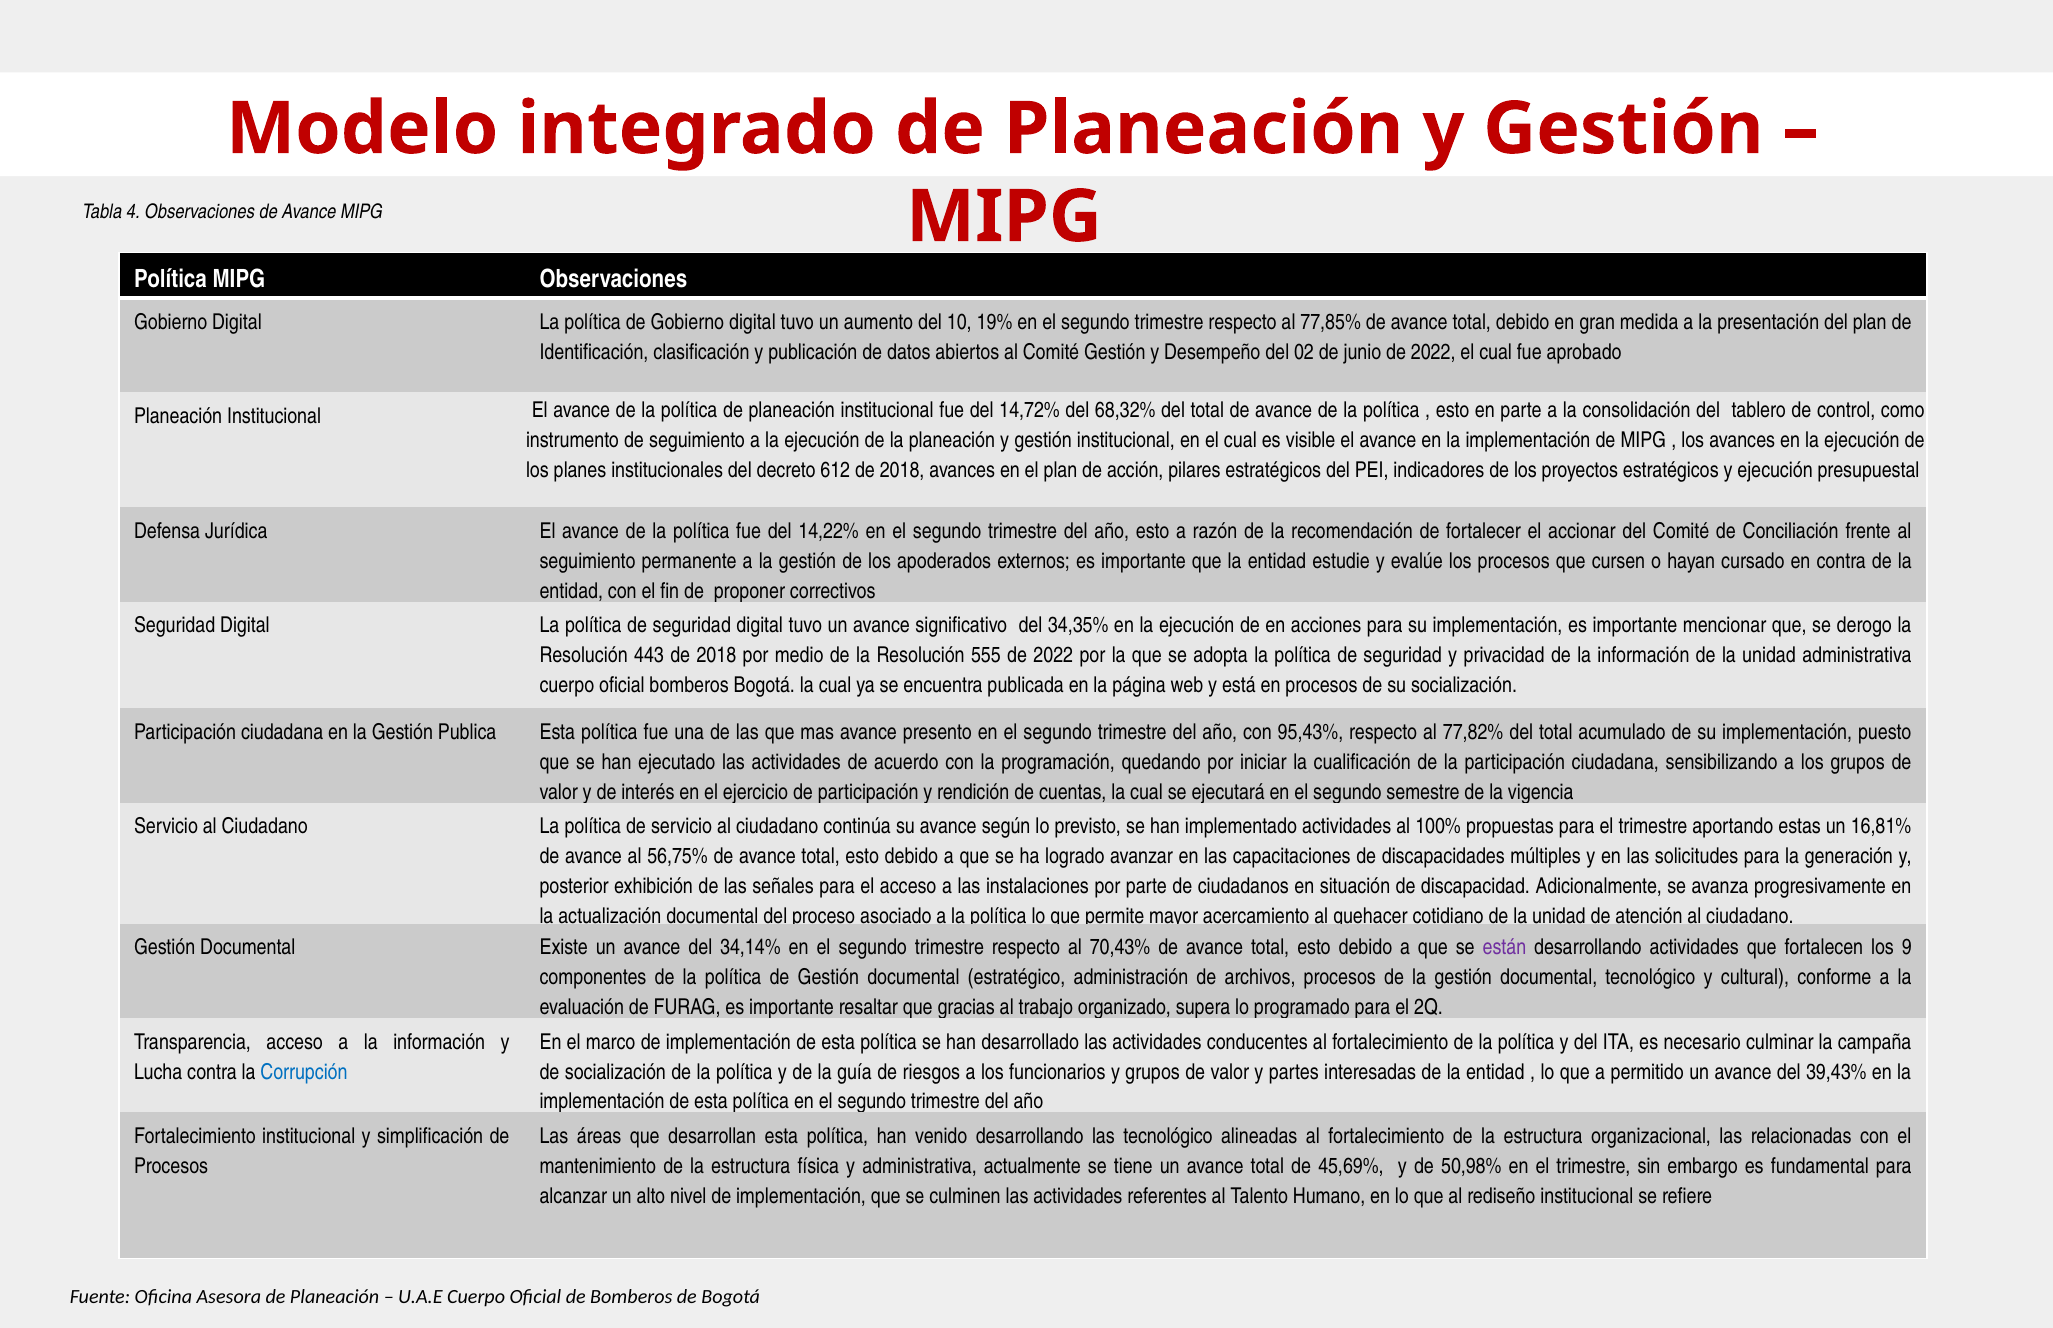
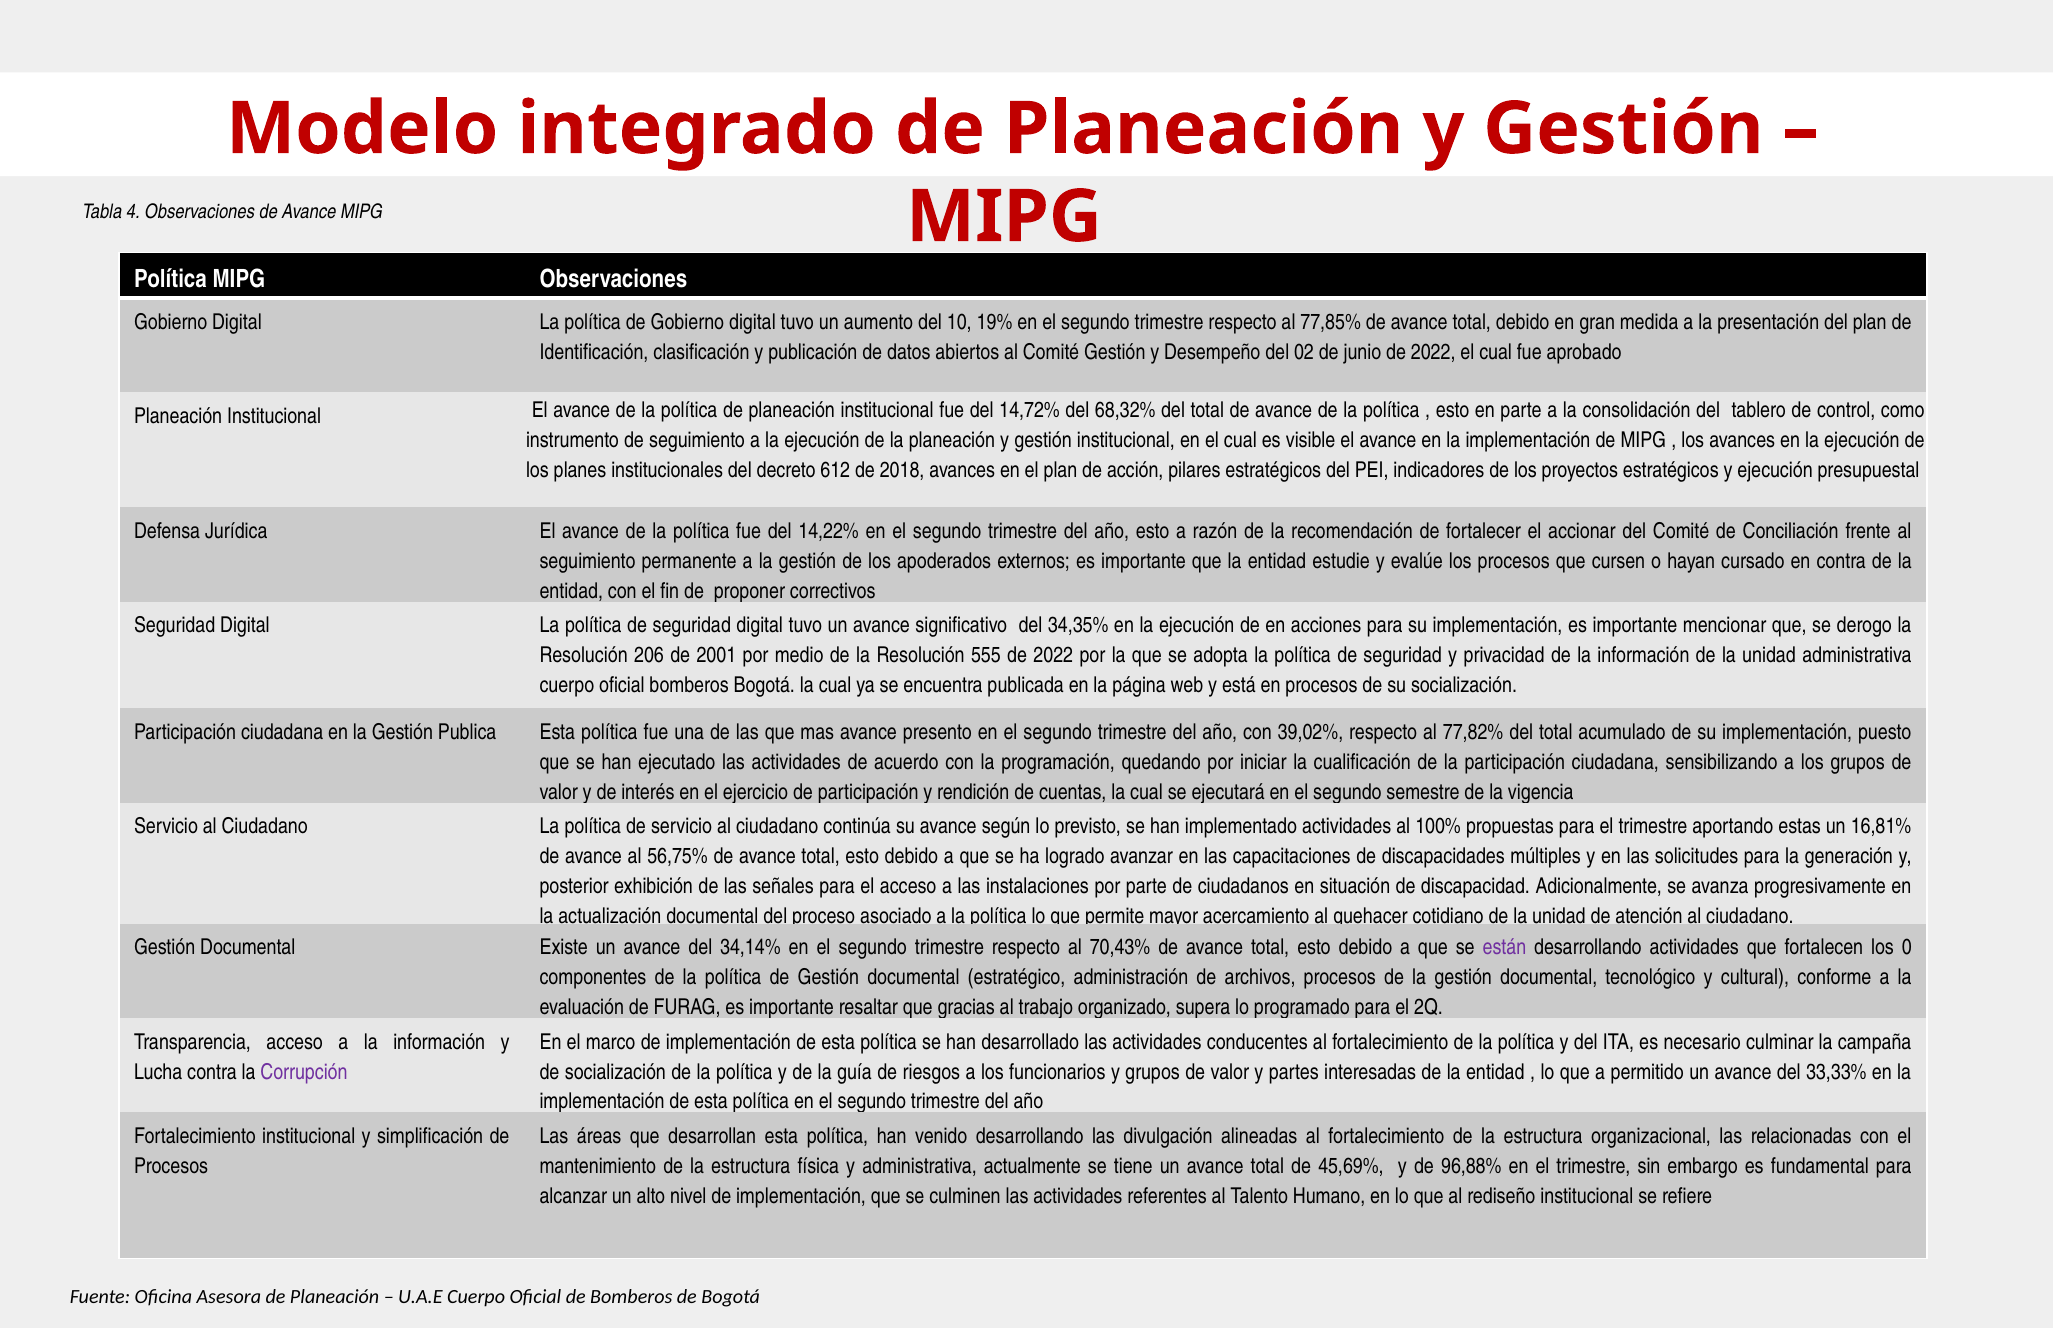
443: 443 -> 206
2018 at (716, 656): 2018 -> 2001
95,43%: 95,43% -> 39,02%
9: 9 -> 0
Corrupción colour: blue -> purple
39,43%: 39,43% -> 33,33%
las tecnológico: tecnológico -> divulgación
50,98%: 50,98% -> 96,88%
